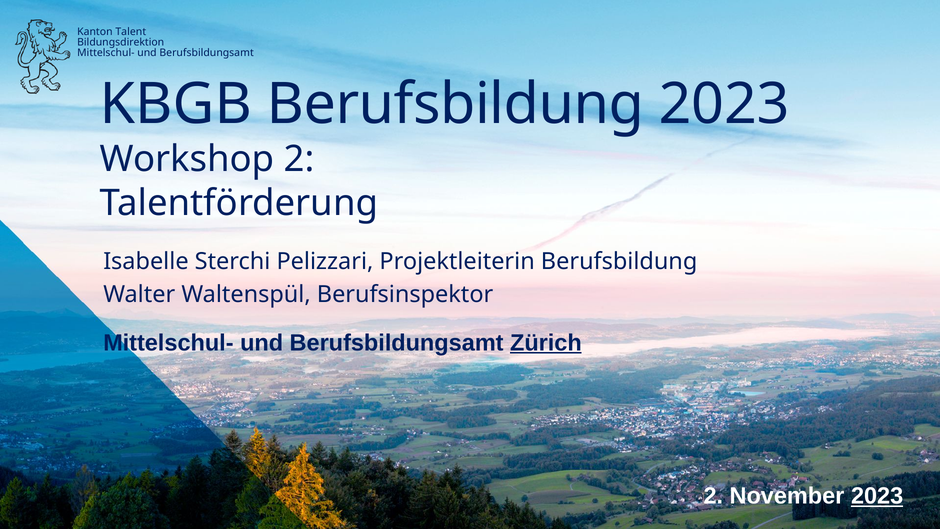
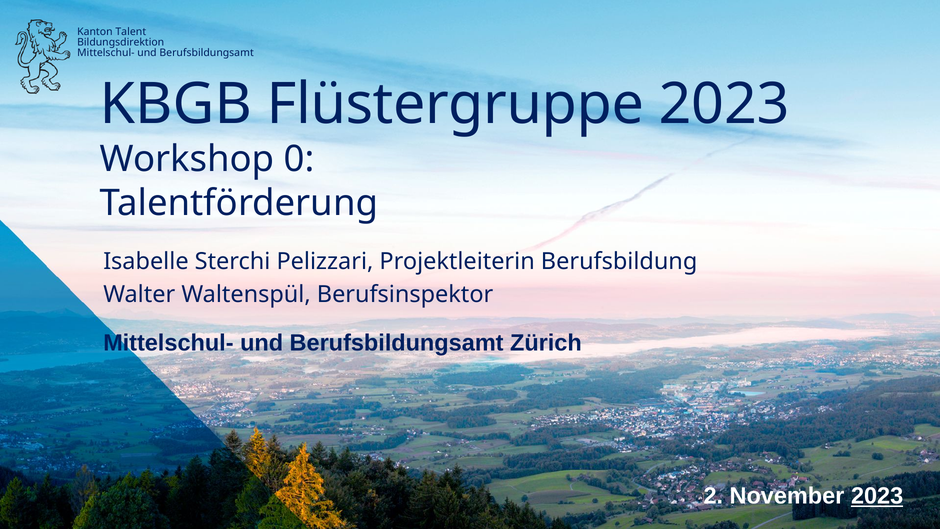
KBGB Berufsbildung: Berufsbildung -> Flüstergruppe
Workshop 2: 2 -> 0
Zürich underline: present -> none
